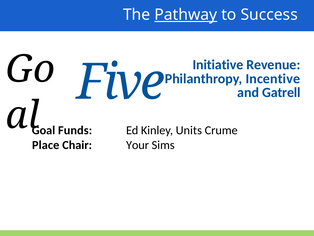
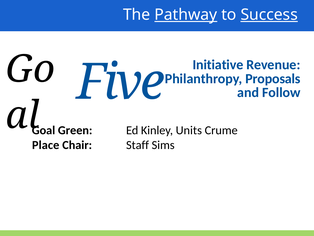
Success underline: none -> present
Incentive: Incentive -> Proposals
Gatrell: Gatrell -> Follow
Funds: Funds -> Green
Your: Your -> Staff
